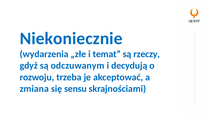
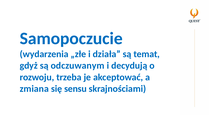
Niekoniecznie: Niekoniecznie -> Samopoczucie
temat: temat -> działa
rzeczy: rzeczy -> temat
